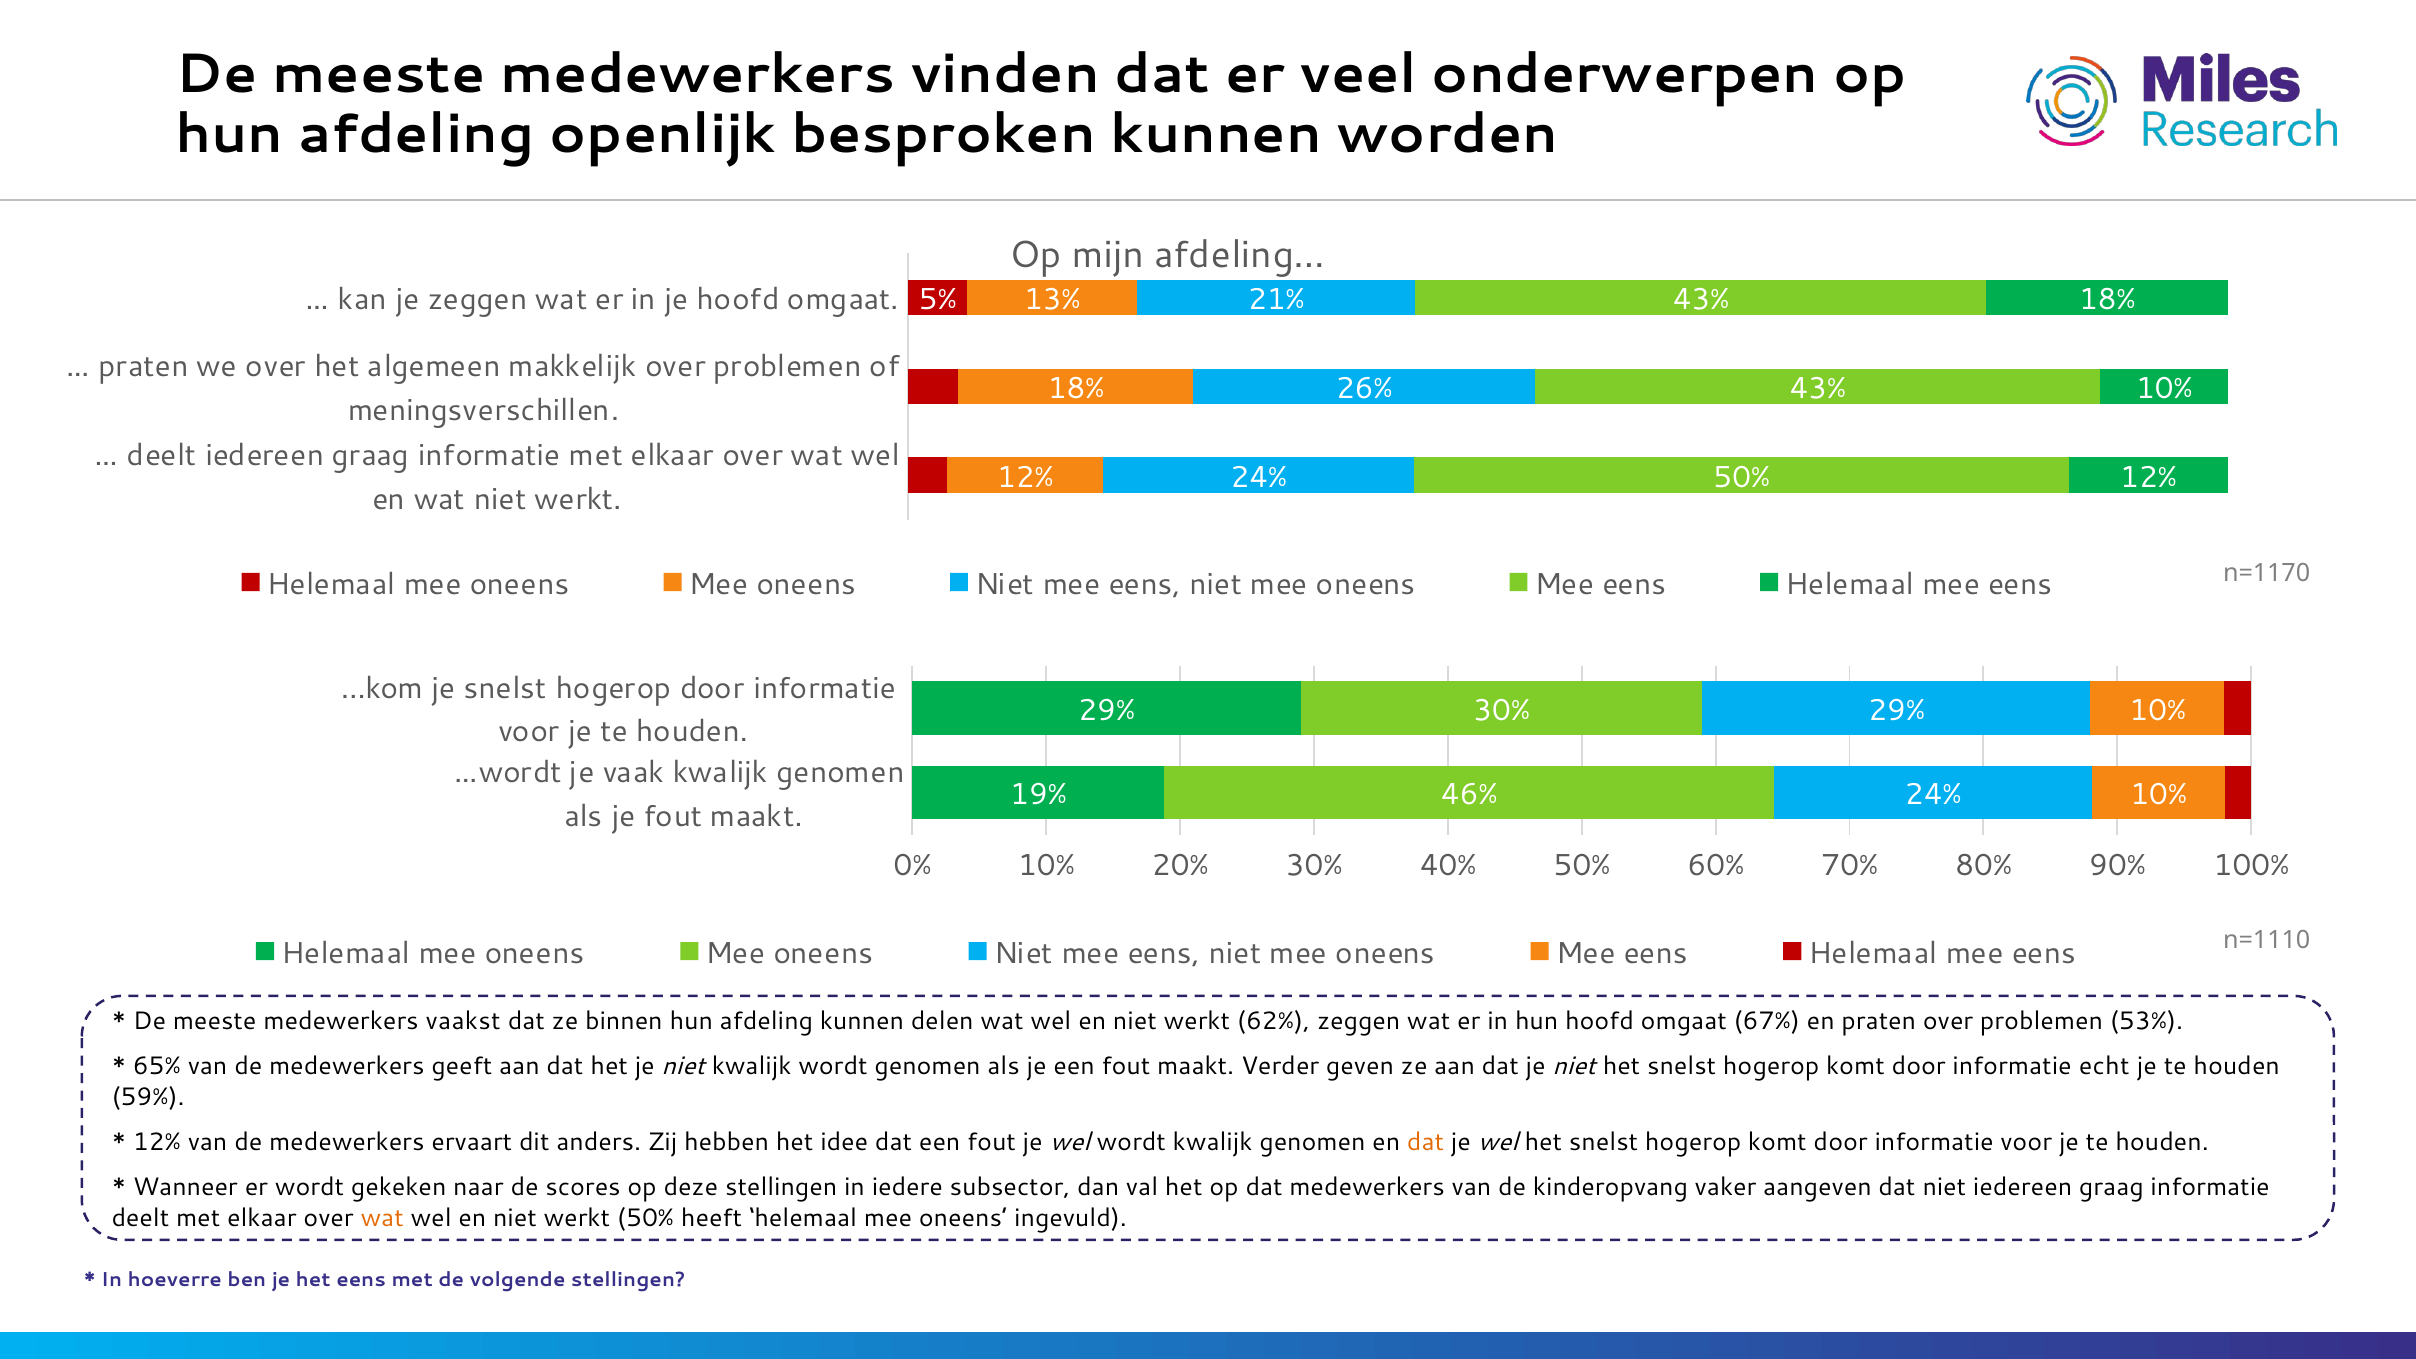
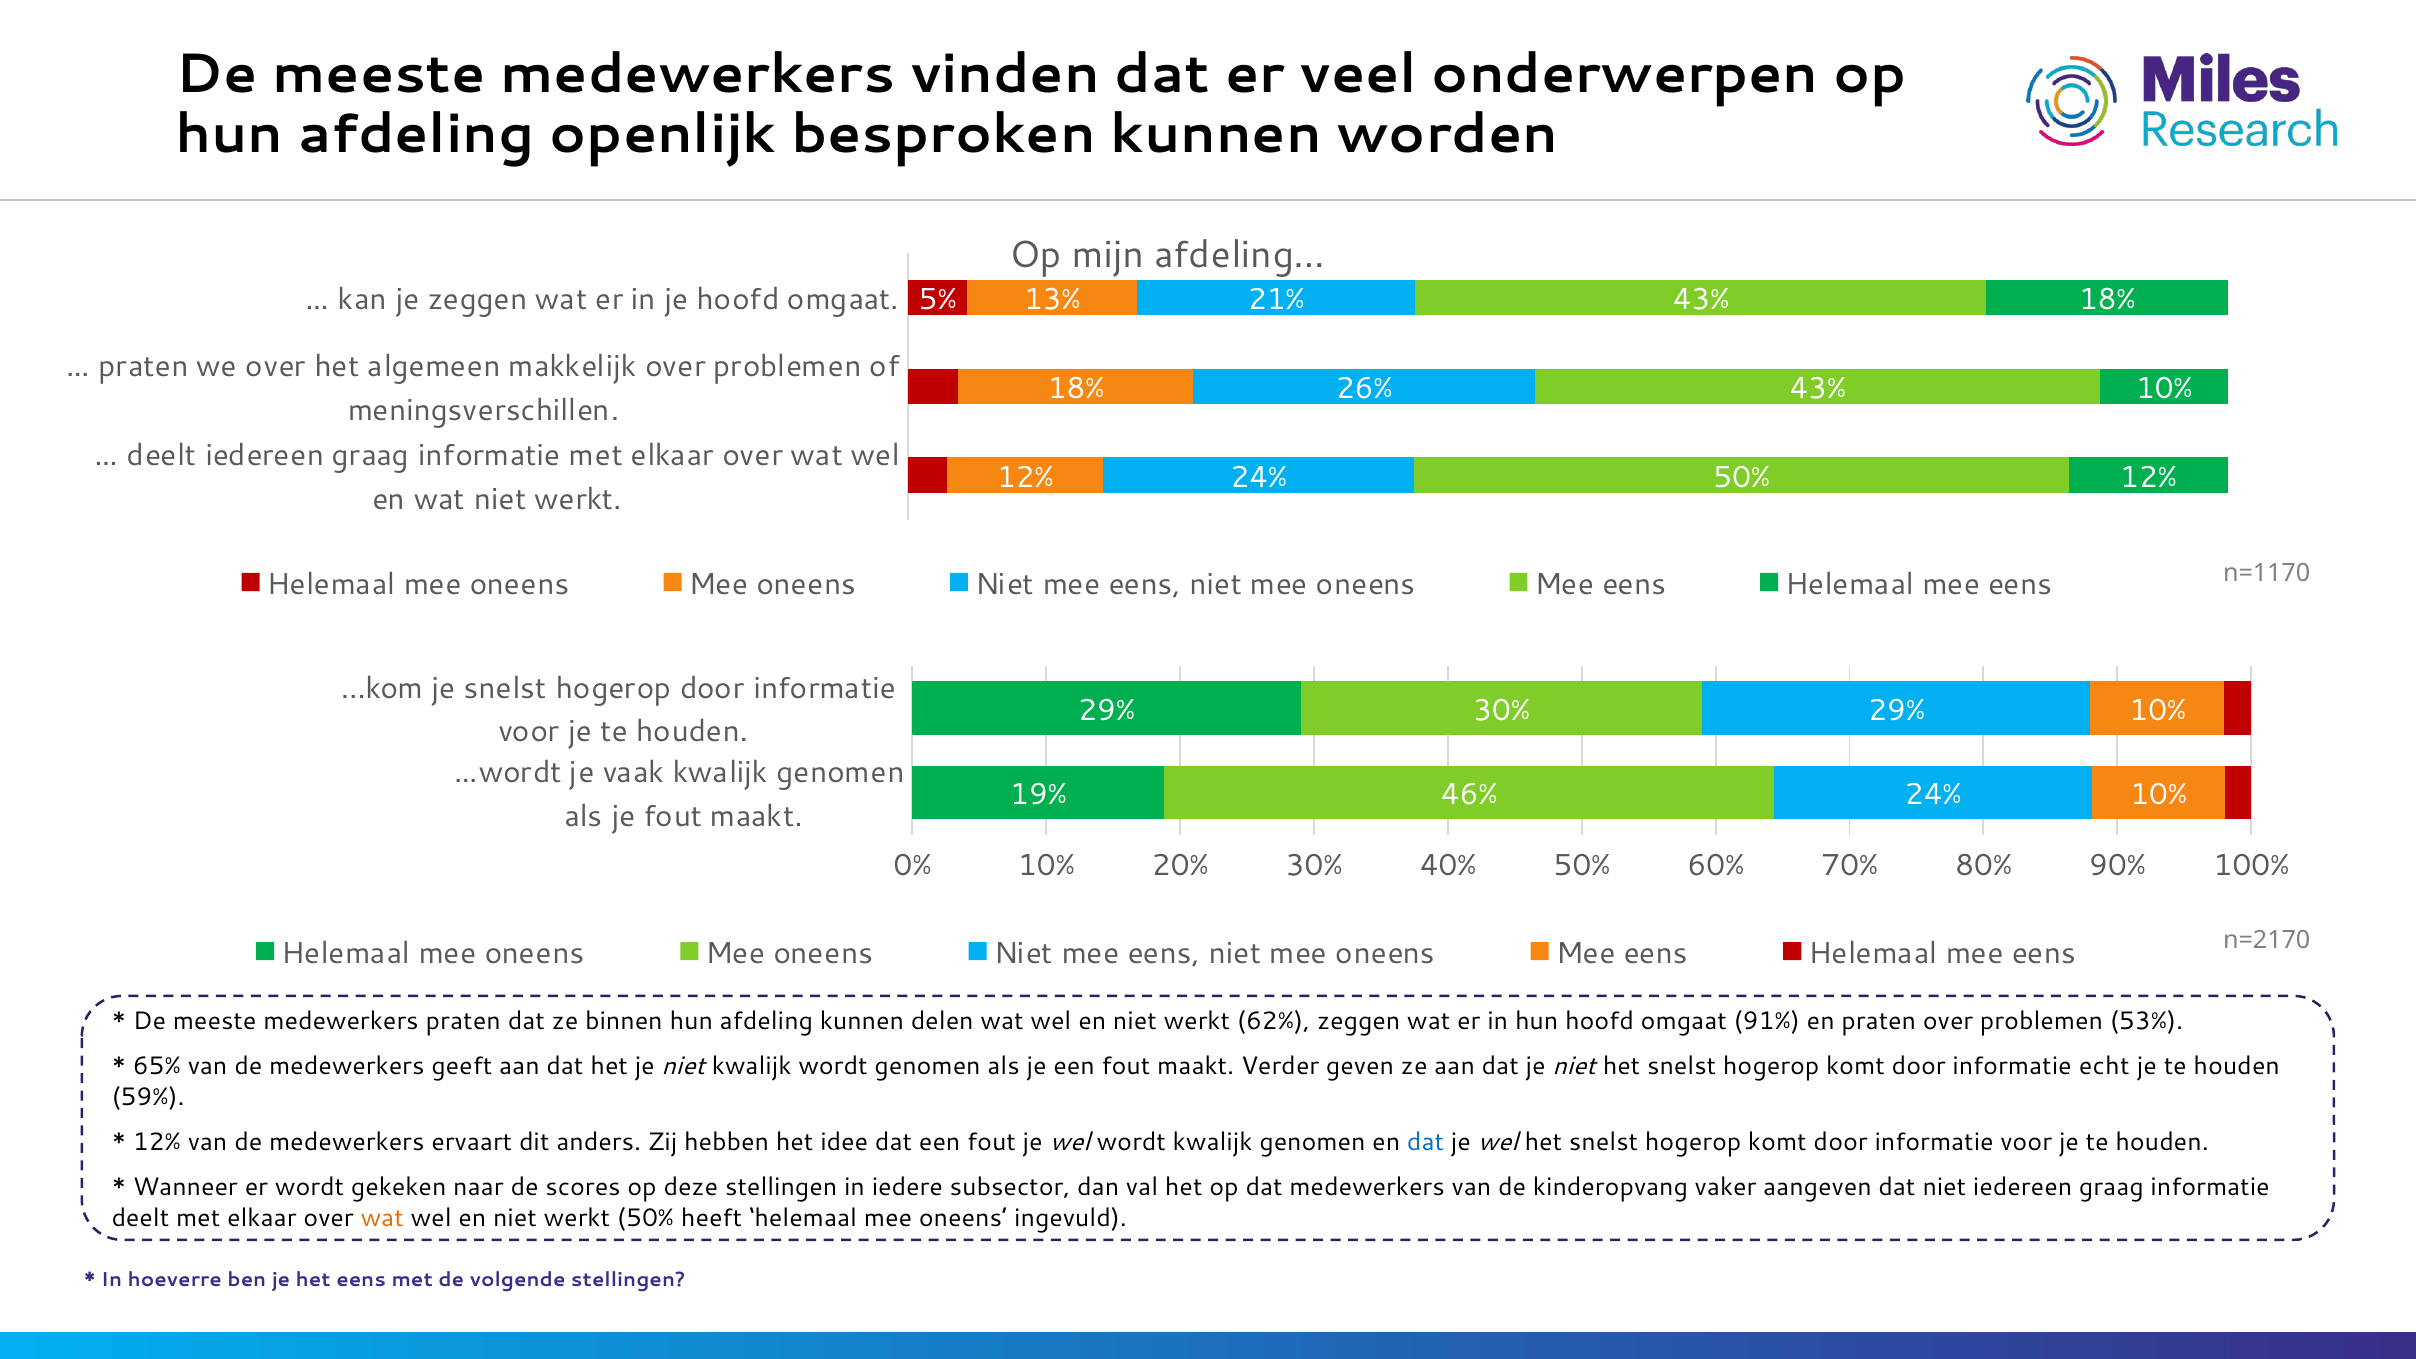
n=1110: n=1110 -> n=2170
medewerkers vaakst: vaakst -> praten
67%: 67% -> 91%
dat at (1426, 1142) colour: orange -> blue
